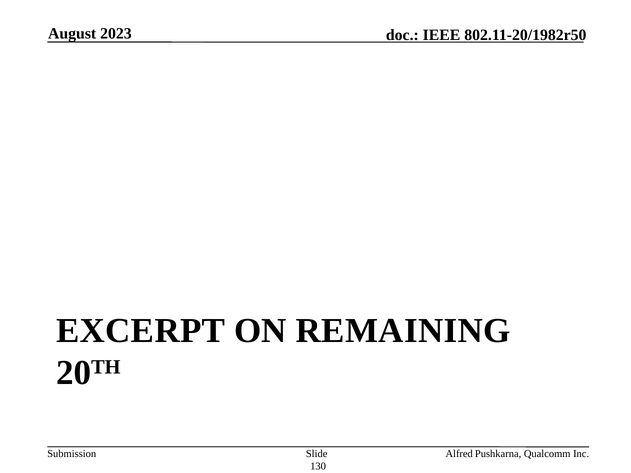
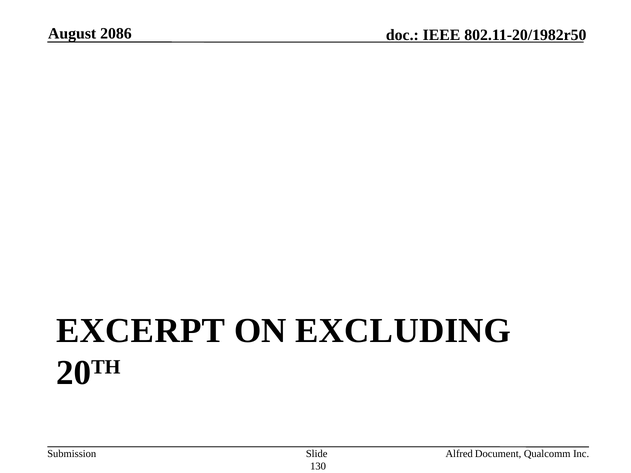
2023: 2023 -> 2086
REMAINING: REMAINING -> EXCLUDING
Pushkarna: Pushkarna -> Document
